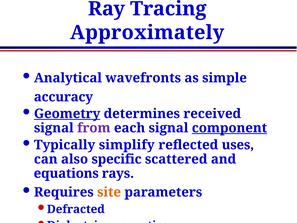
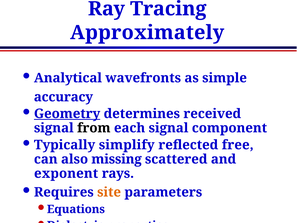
from colour: purple -> black
component underline: present -> none
uses: uses -> free
specific: specific -> missing
equations: equations -> exponent
Defracted: Defracted -> Equations
